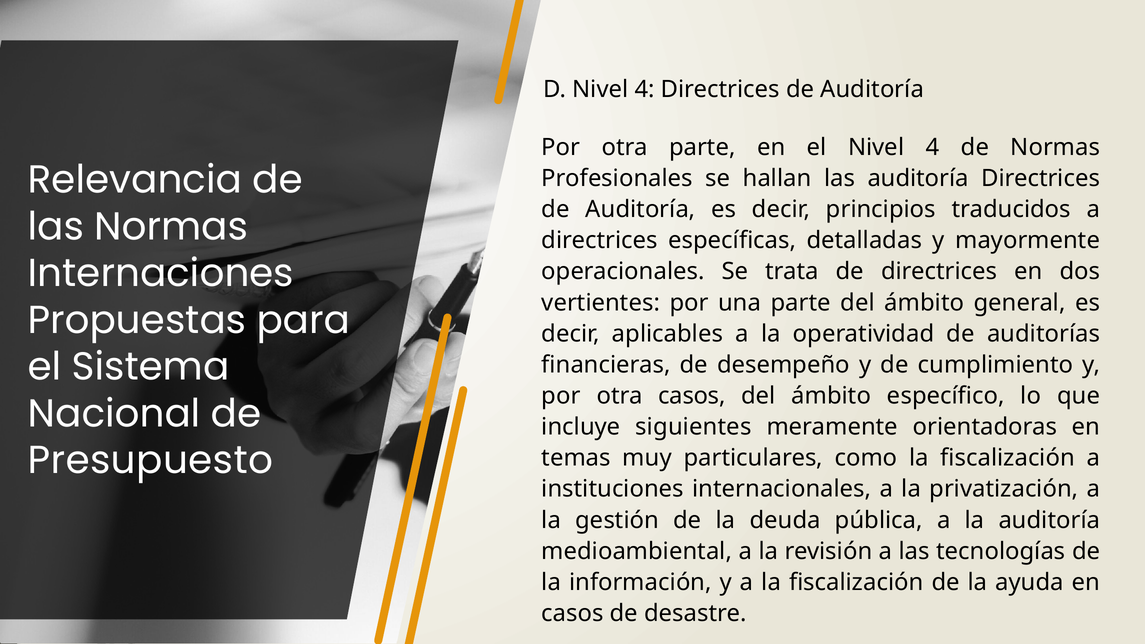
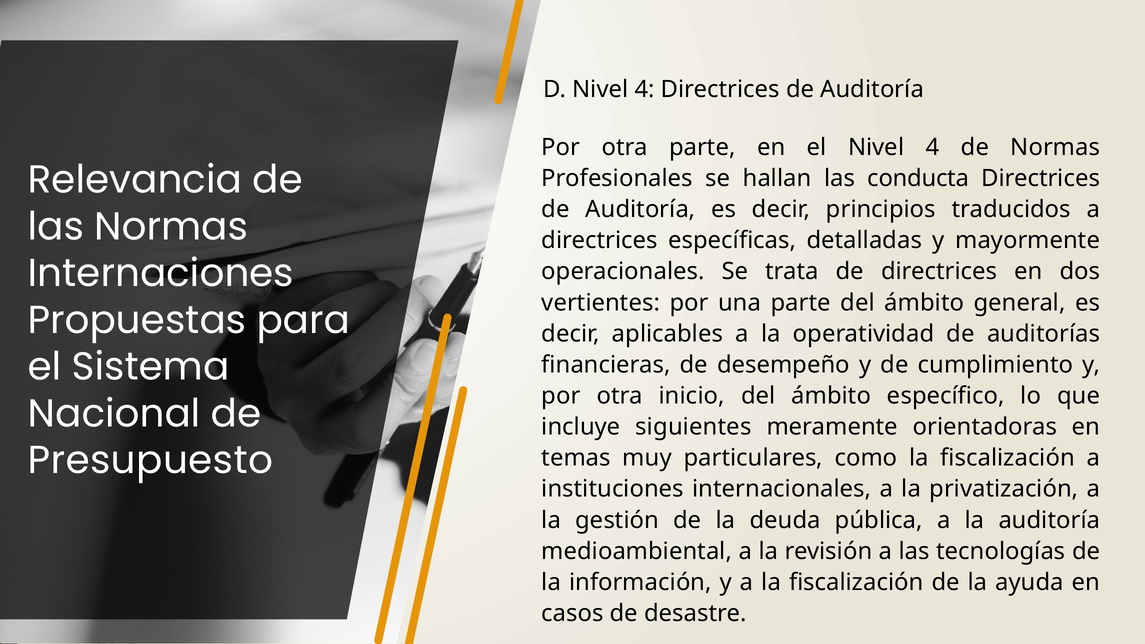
las auditoría: auditoría -> conducta
otra casos: casos -> inicio
